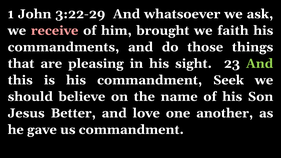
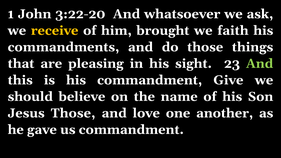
3:22-29: 3:22-29 -> 3:22-20
receive colour: pink -> yellow
Seek: Seek -> Give
Jesus Better: Better -> Those
